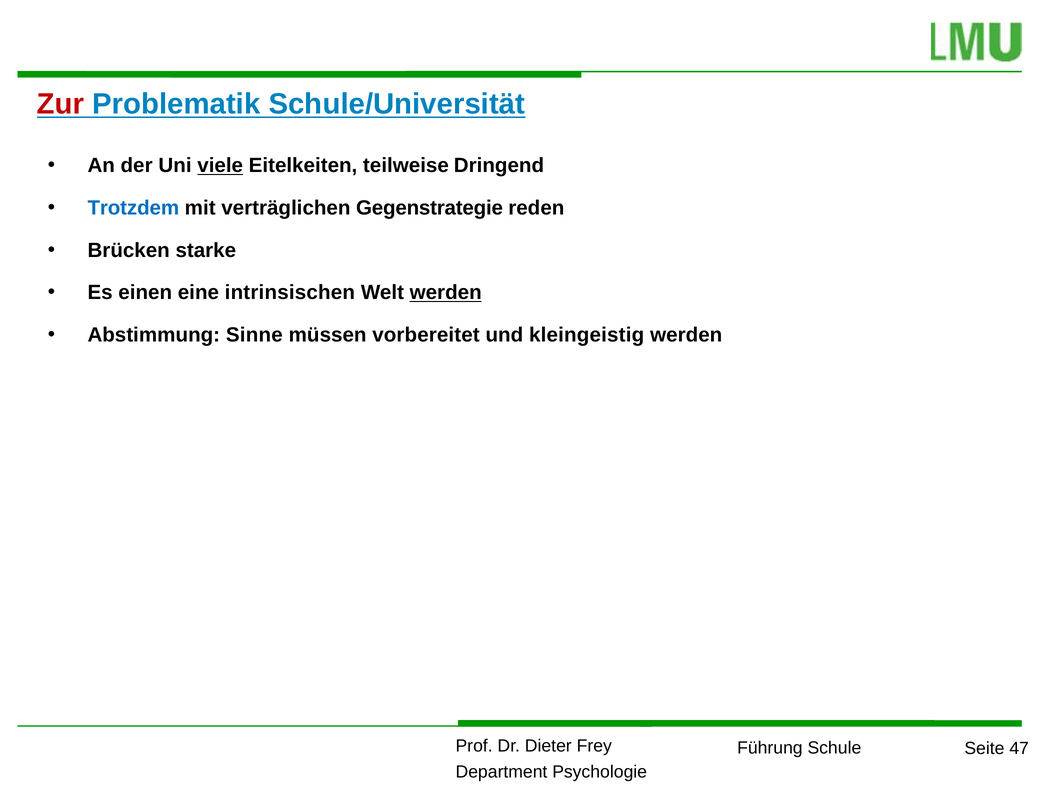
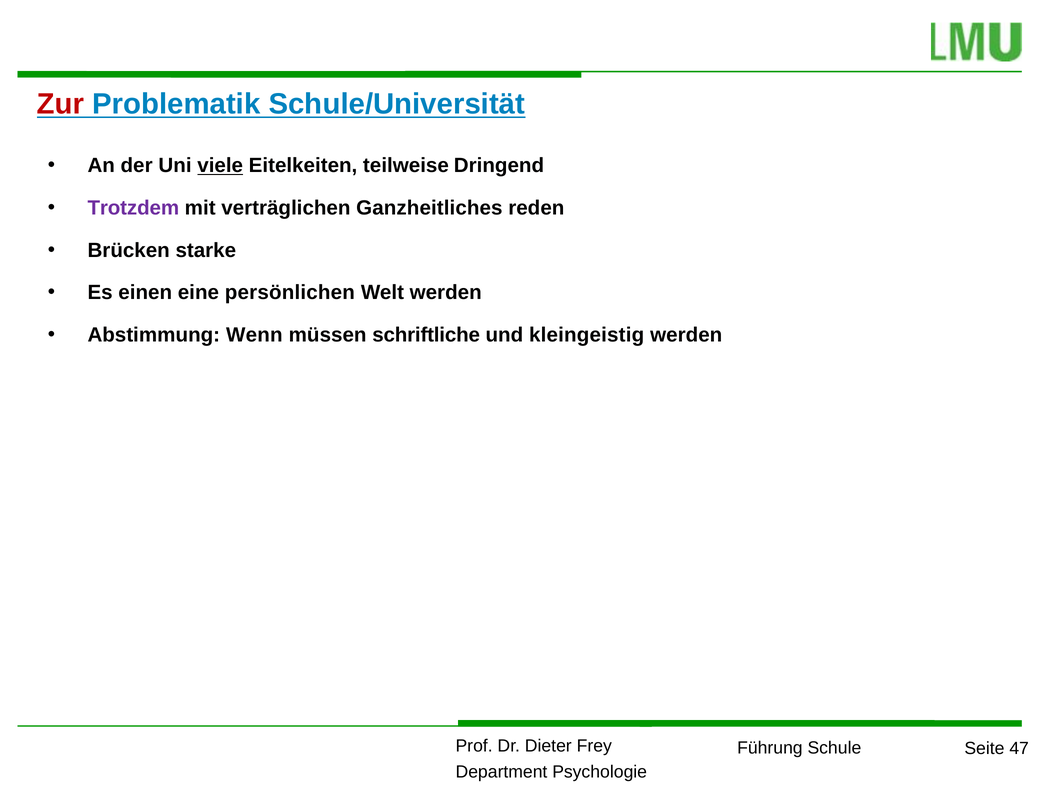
Trotzdem colour: blue -> purple
Gegenstrategie: Gegenstrategie -> Ganzheitliches
intrinsischen: intrinsischen -> persönlichen
werden at (446, 293) underline: present -> none
Sinne: Sinne -> Wenn
vorbereitet: vorbereitet -> schriftliche
